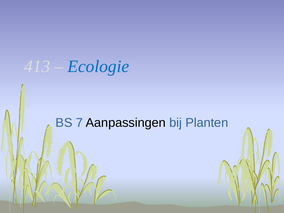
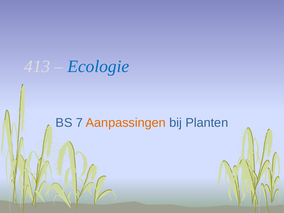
Aanpassingen colour: black -> orange
